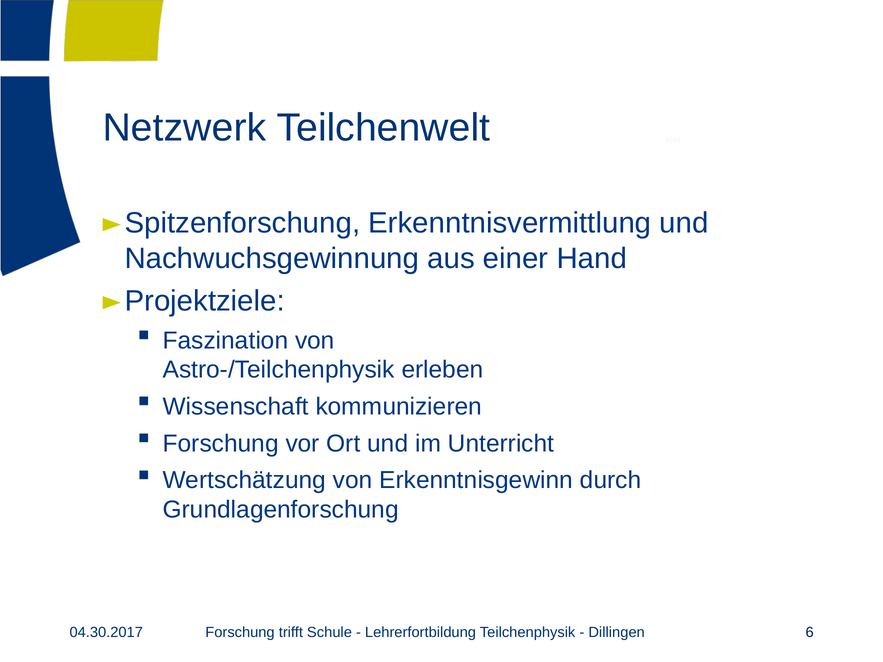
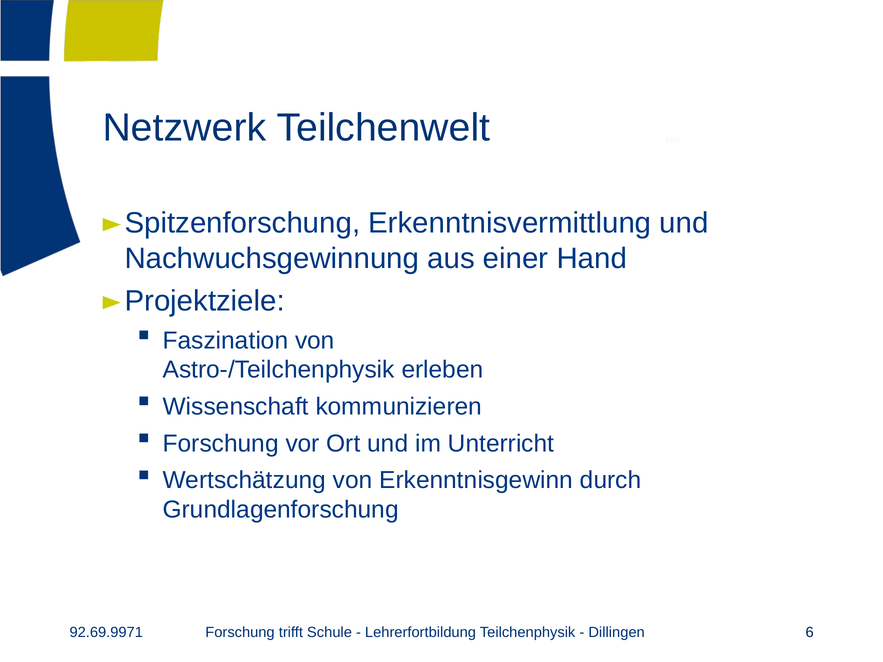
04.30.2017: 04.30.2017 -> 92.69.9971
